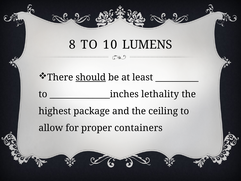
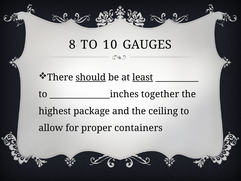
LUMENS: LUMENS -> GAUGES
least underline: none -> present
lethality: lethality -> together
